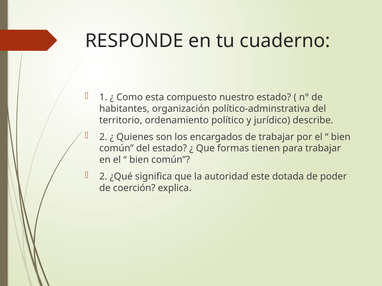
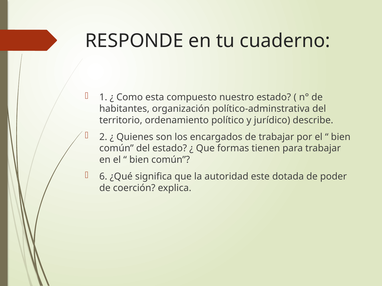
2 at (103, 177): 2 -> 6
